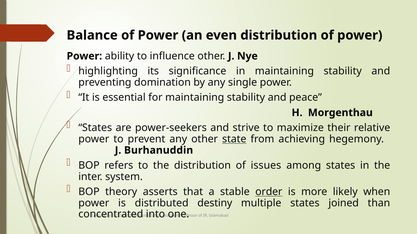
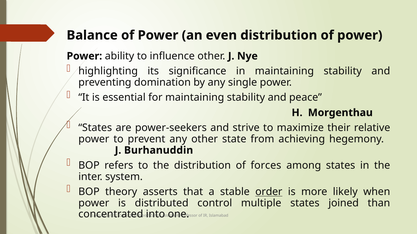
state underline: present -> none
issues: issues -> forces
destiny: destiny -> control
